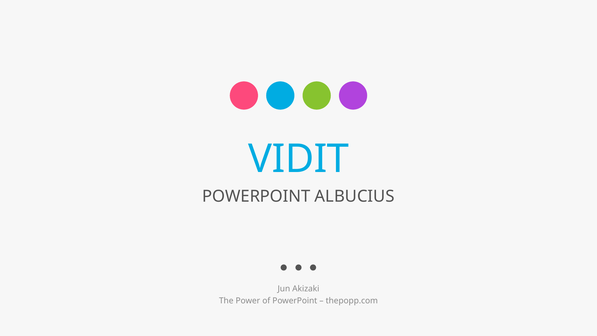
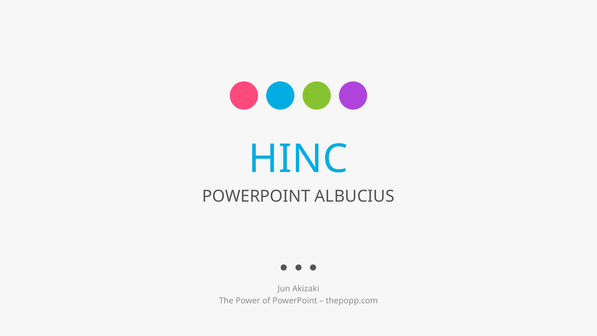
VIDIT: VIDIT -> HINC
